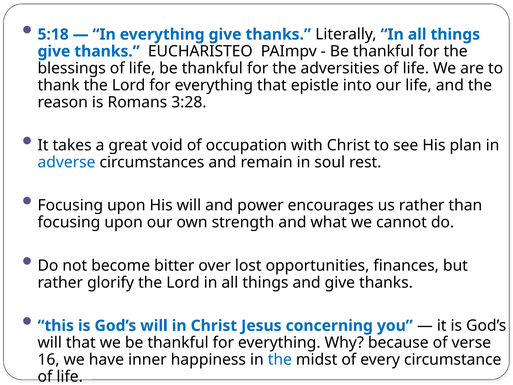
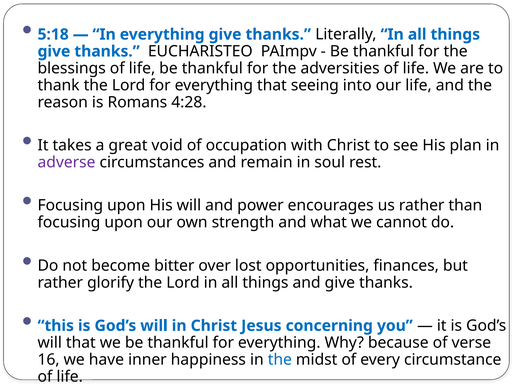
epistle: epistle -> seeing
3:28: 3:28 -> 4:28
adverse colour: blue -> purple
